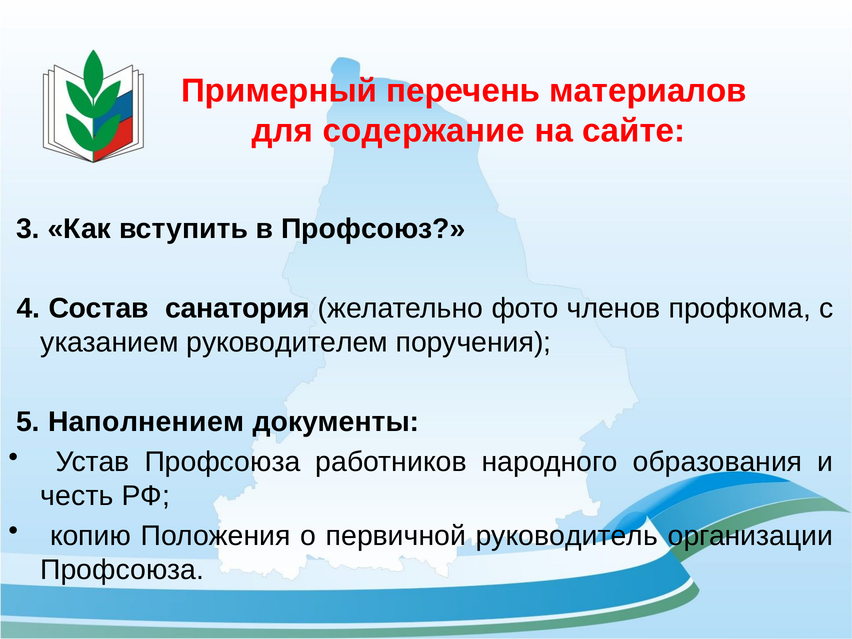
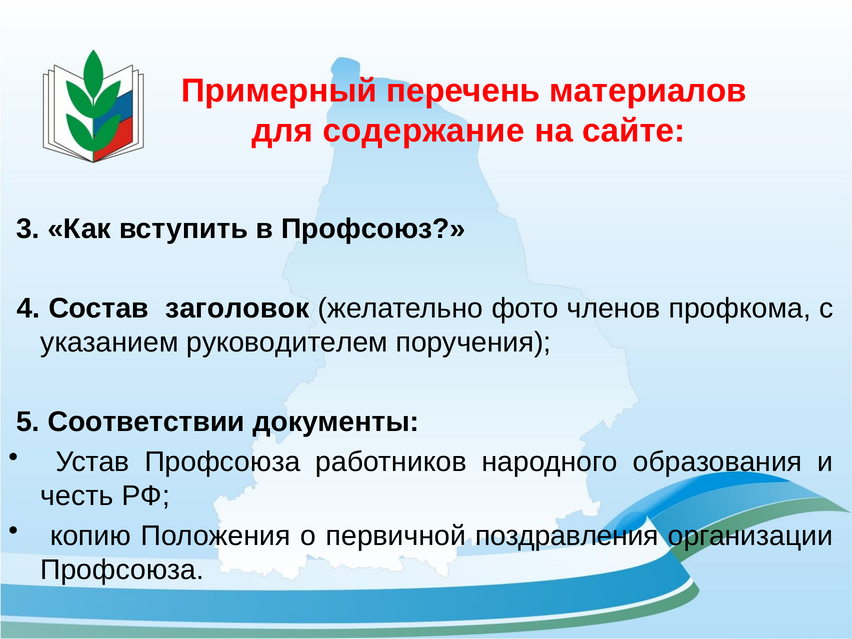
санатория: санатория -> заголовок
Наполнением: Наполнением -> Соответствии
руководитель: руководитель -> поздравления
